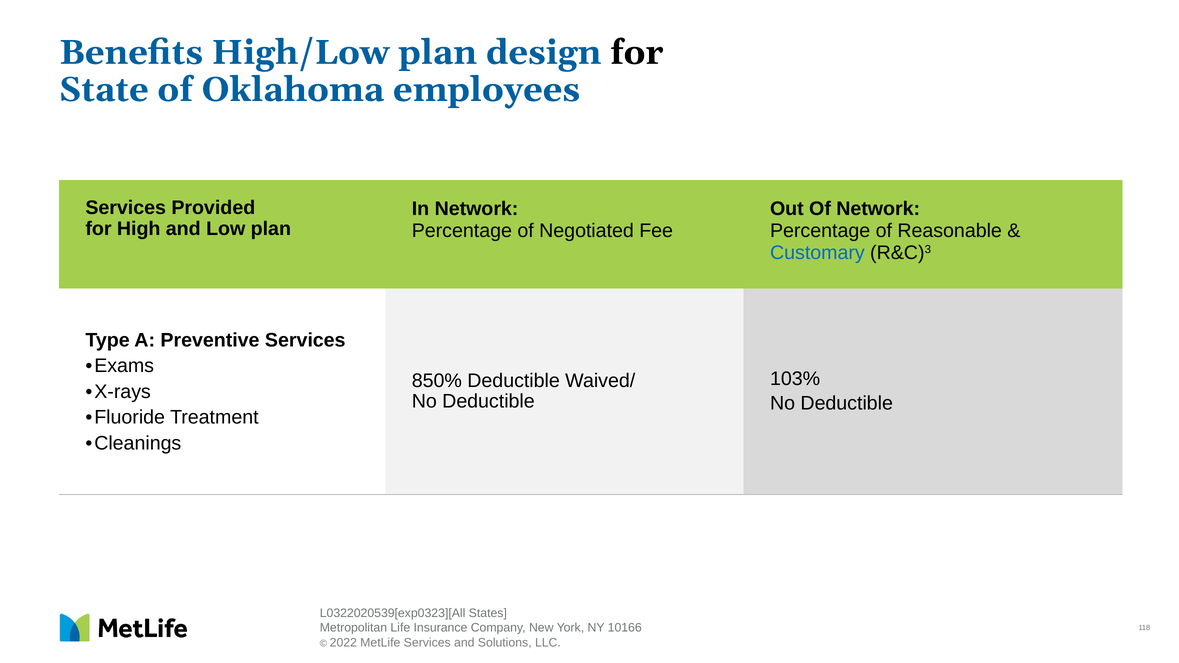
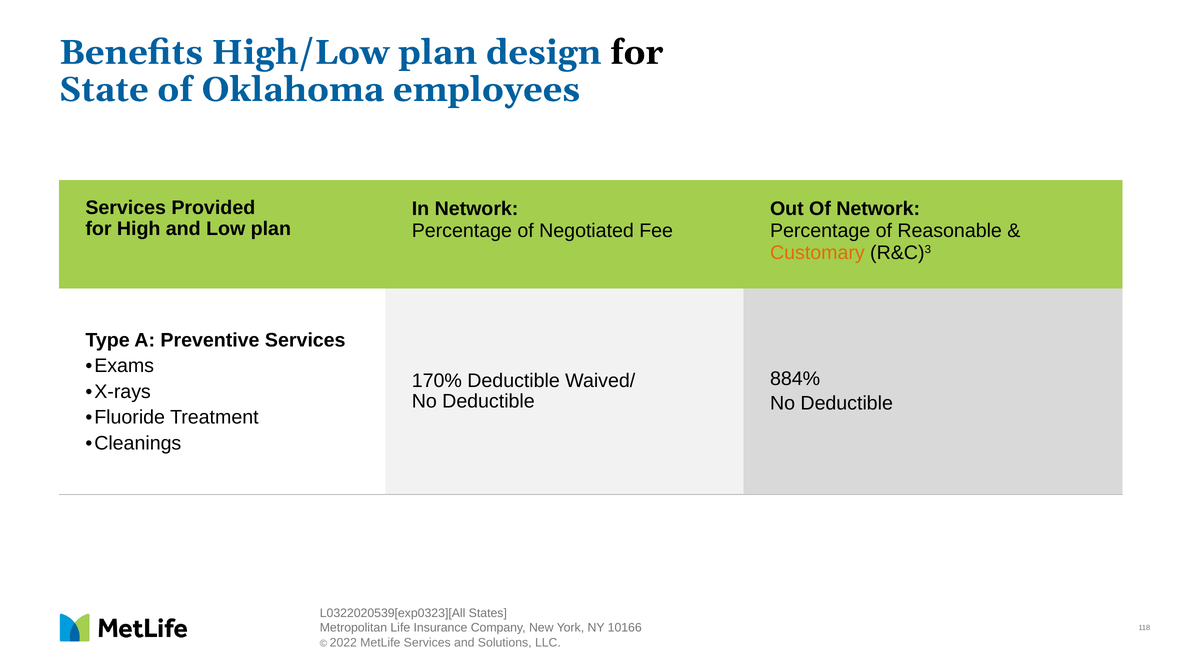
Customary colour: blue -> orange
103%: 103% -> 884%
850%: 850% -> 170%
